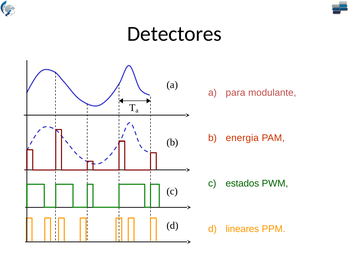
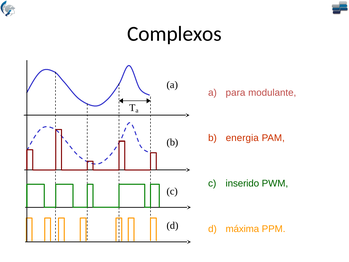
Detectores: Detectores -> Complexos
estados: estados -> inserido
lineares: lineares -> máxima
